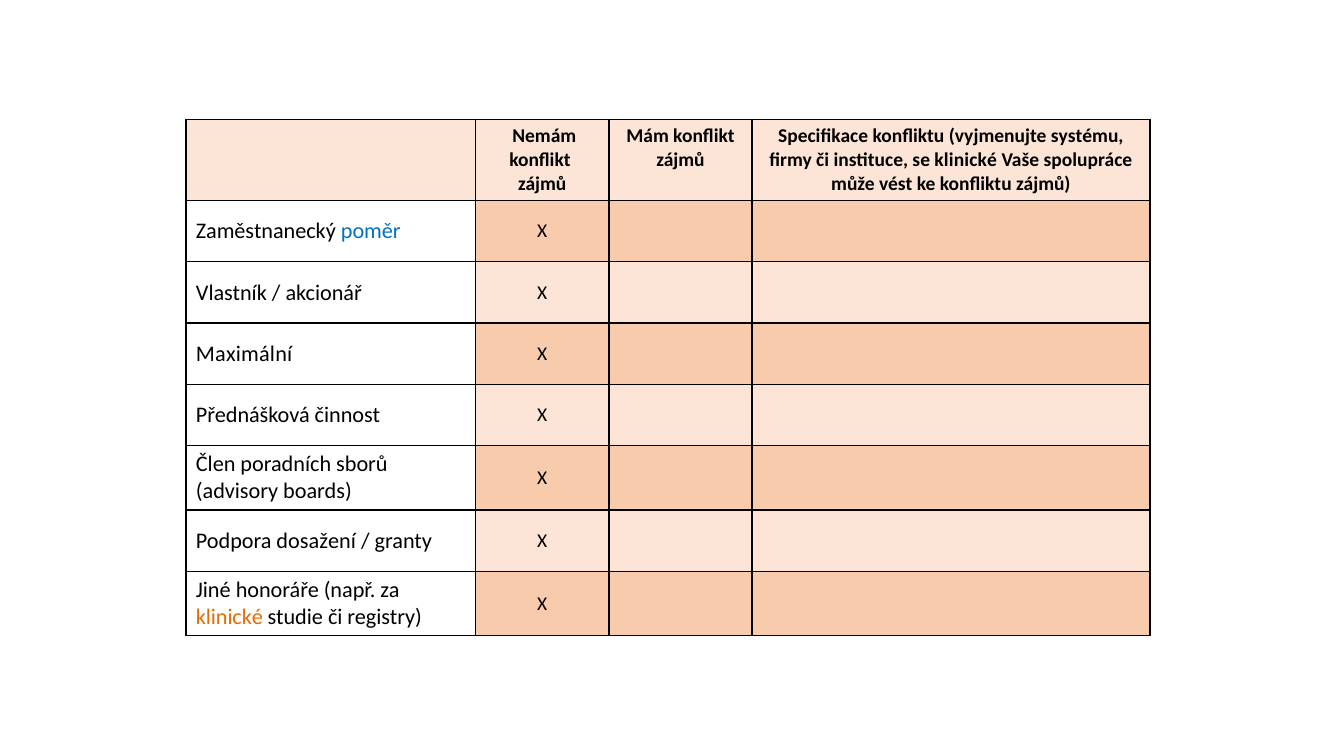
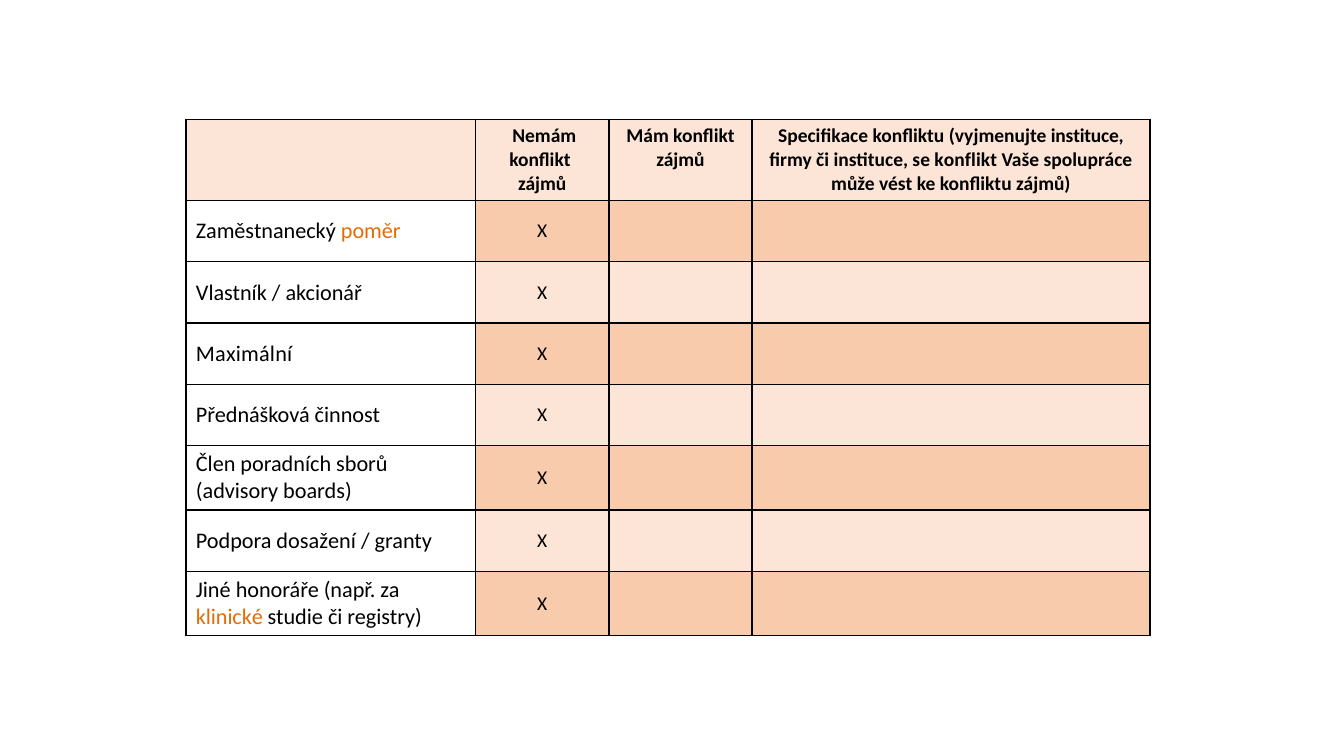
vyjmenujte systému: systému -> instituce
se klinické: klinické -> konflikt
poměr colour: blue -> orange
